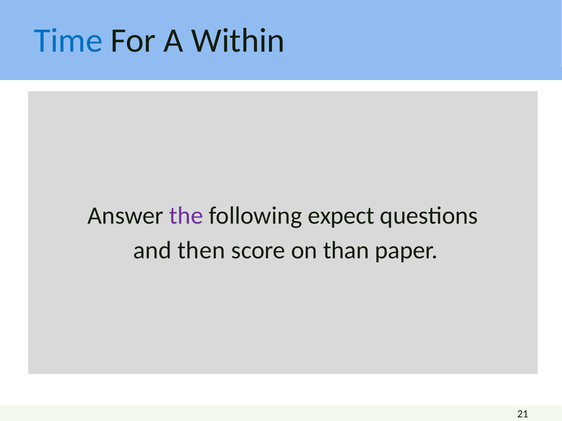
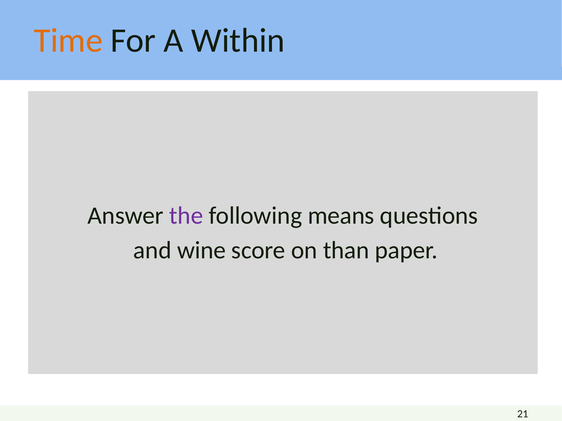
Time colour: blue -> orange
expect: expect -> means
then: then -> wine
